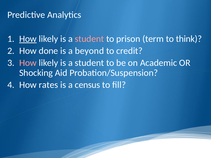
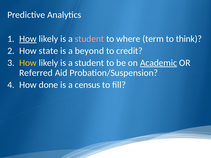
prison: prison -> where
done: done -> state
How at (28, 63) colour: pink -> yellow
Academic underline: none -> present
Shocking: Shocking -> Referred
rates: rates -> done
